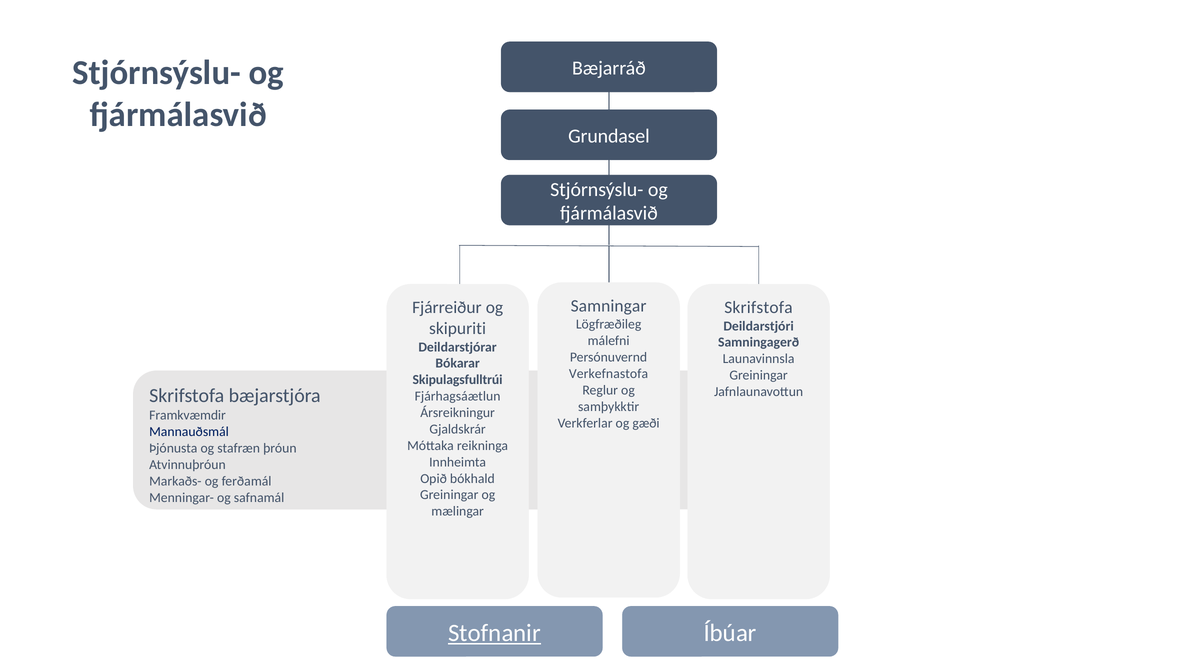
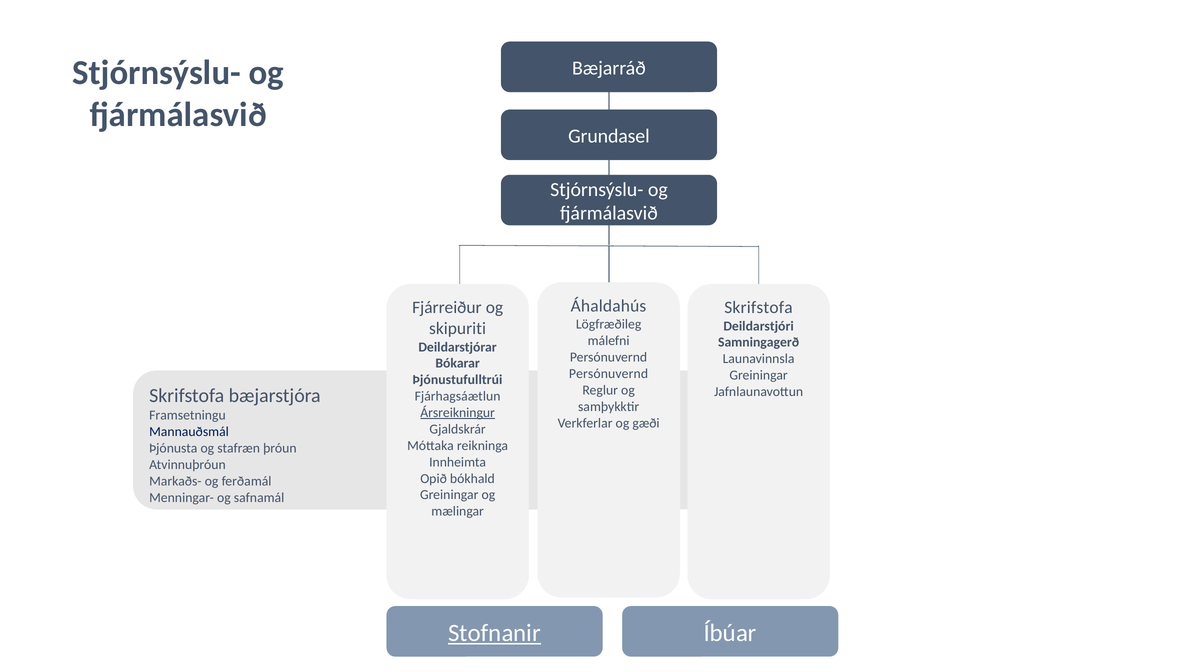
Samningar: Samningar -> Áhaldahús
Verkefnastofa at (609, 374): Verkefnastofa -> Persónuvernd
Skipulagsfulltrúi: Skipulagsfulltrúi -> Þjónustufulltrúi
Ársreikningur underline: none -> present
Framkvæmdir: Framkvæmdir -> Framsetningu
